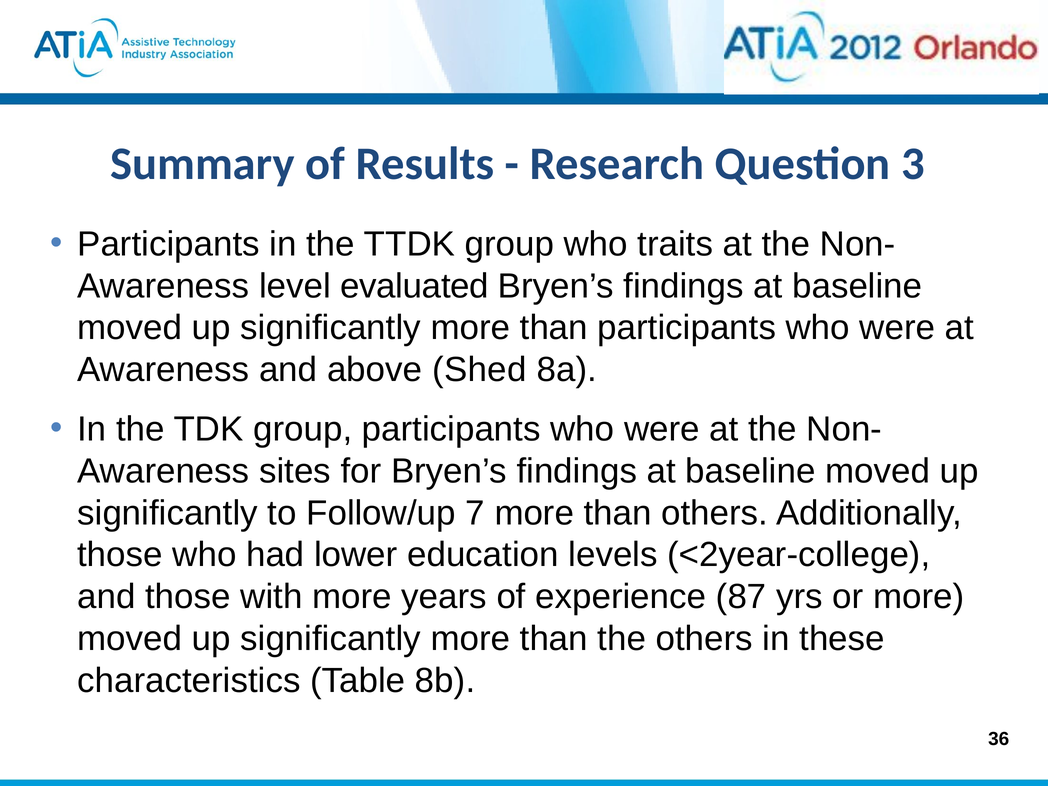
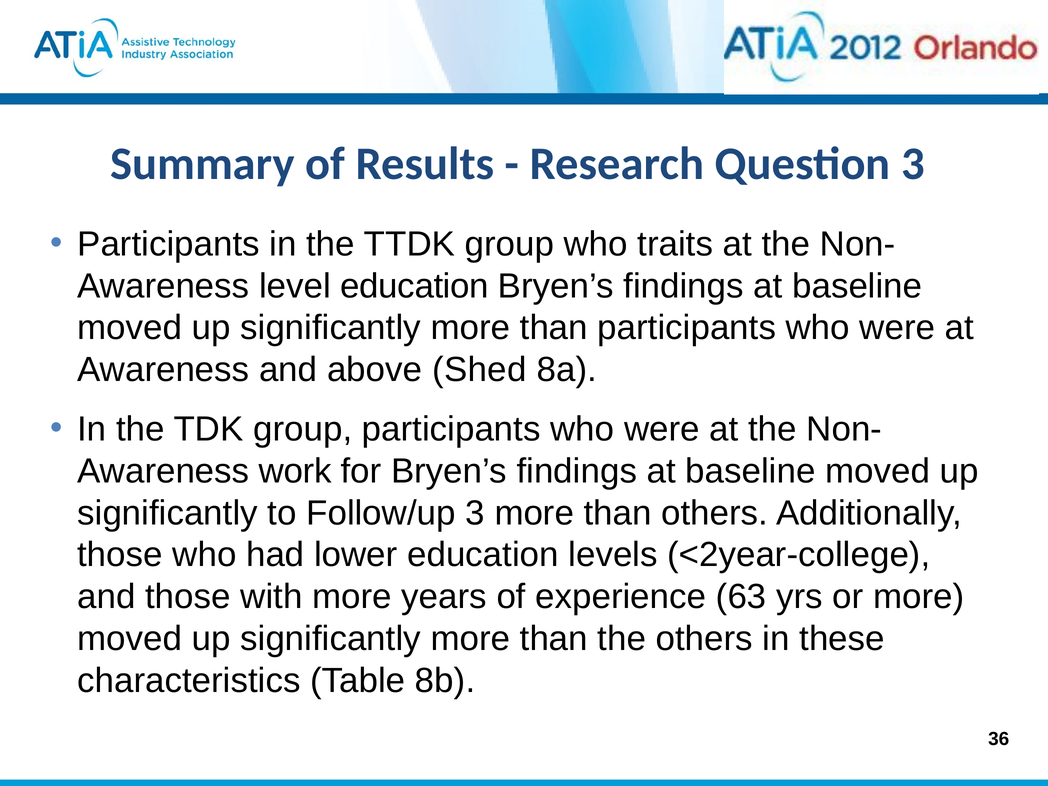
level evaluated: evaluated -> education
sites: sites -> work
Follow/up 7: 7 -> 3
87: 87 -> 63
